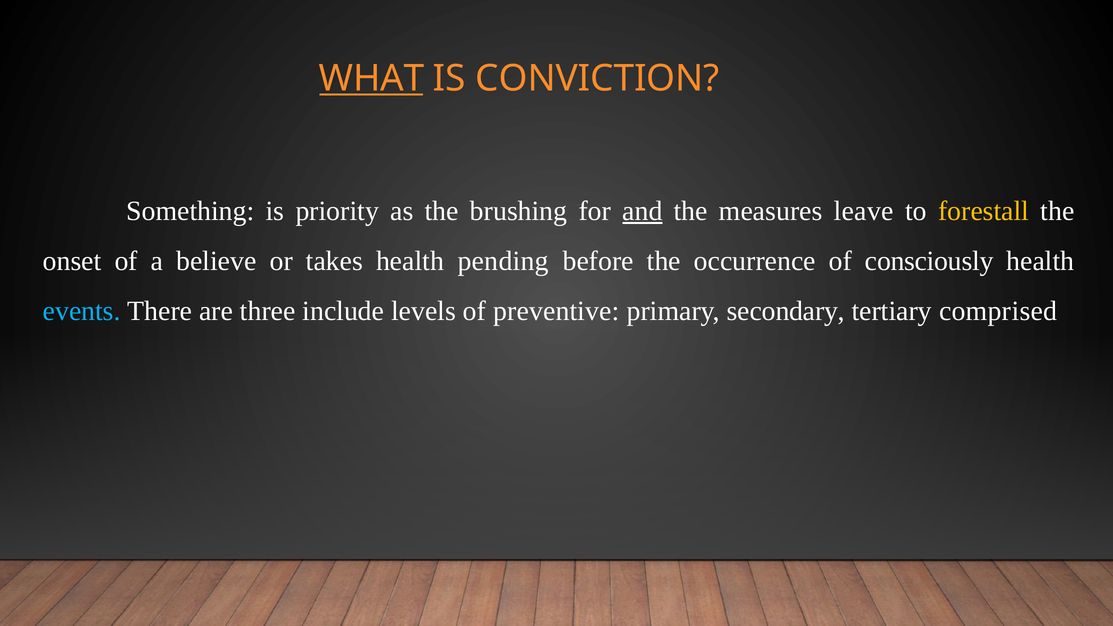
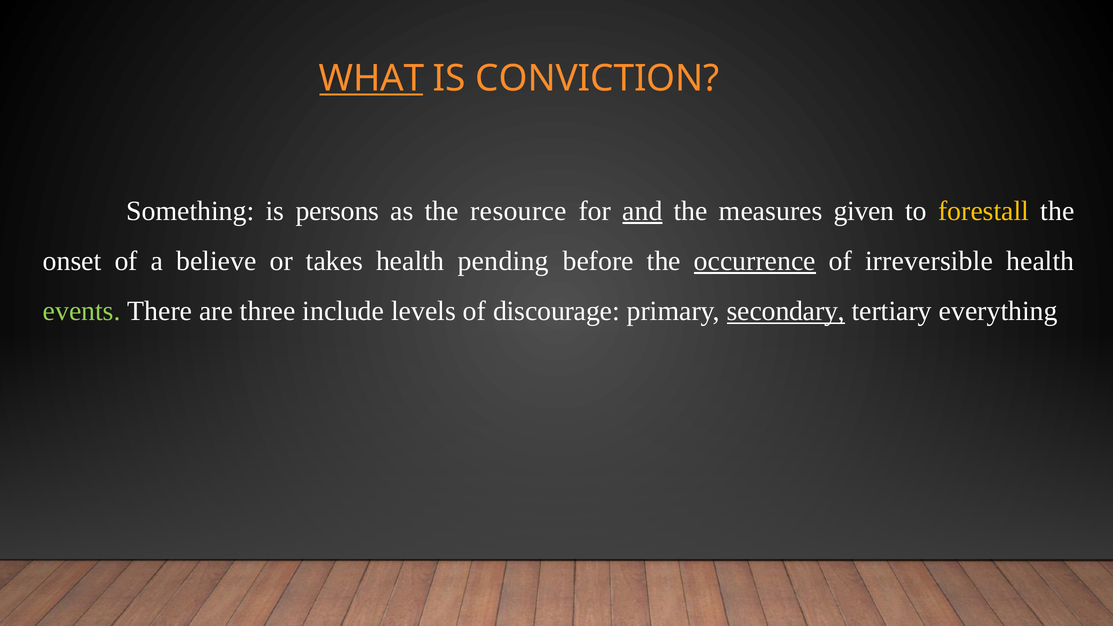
priority: priority -> persons
brushing: brushing -> resource
leave: leave -> given
occurrence underline: none -> present
consciously: consciously -> irreversible
events colour: light blue -> light green
preventive: preventive -> discourage
secondary underline: none -> present
comprised: comprised -> everything
